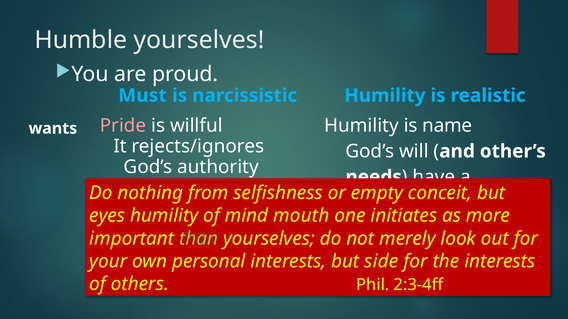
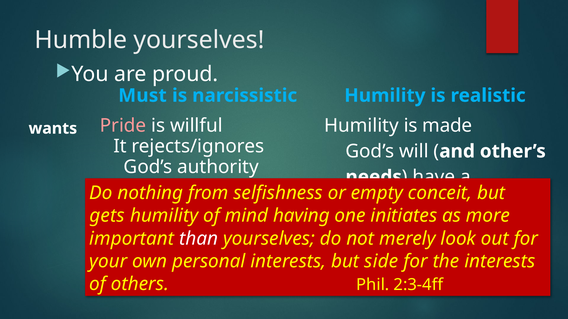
name: name -> made
eyes: eyes -> gets
mouth: mouth -> having
than colour: light green -> white
